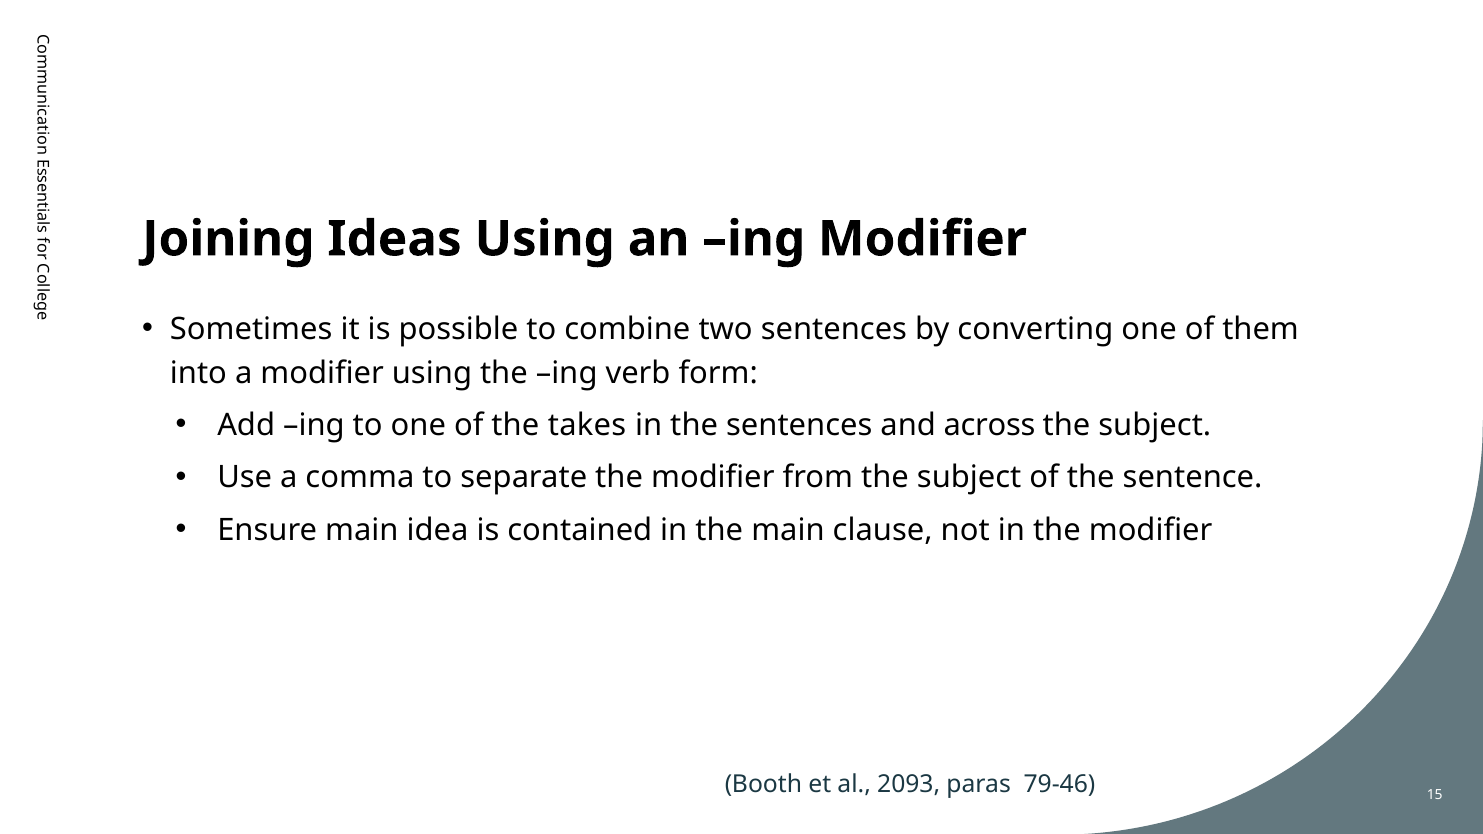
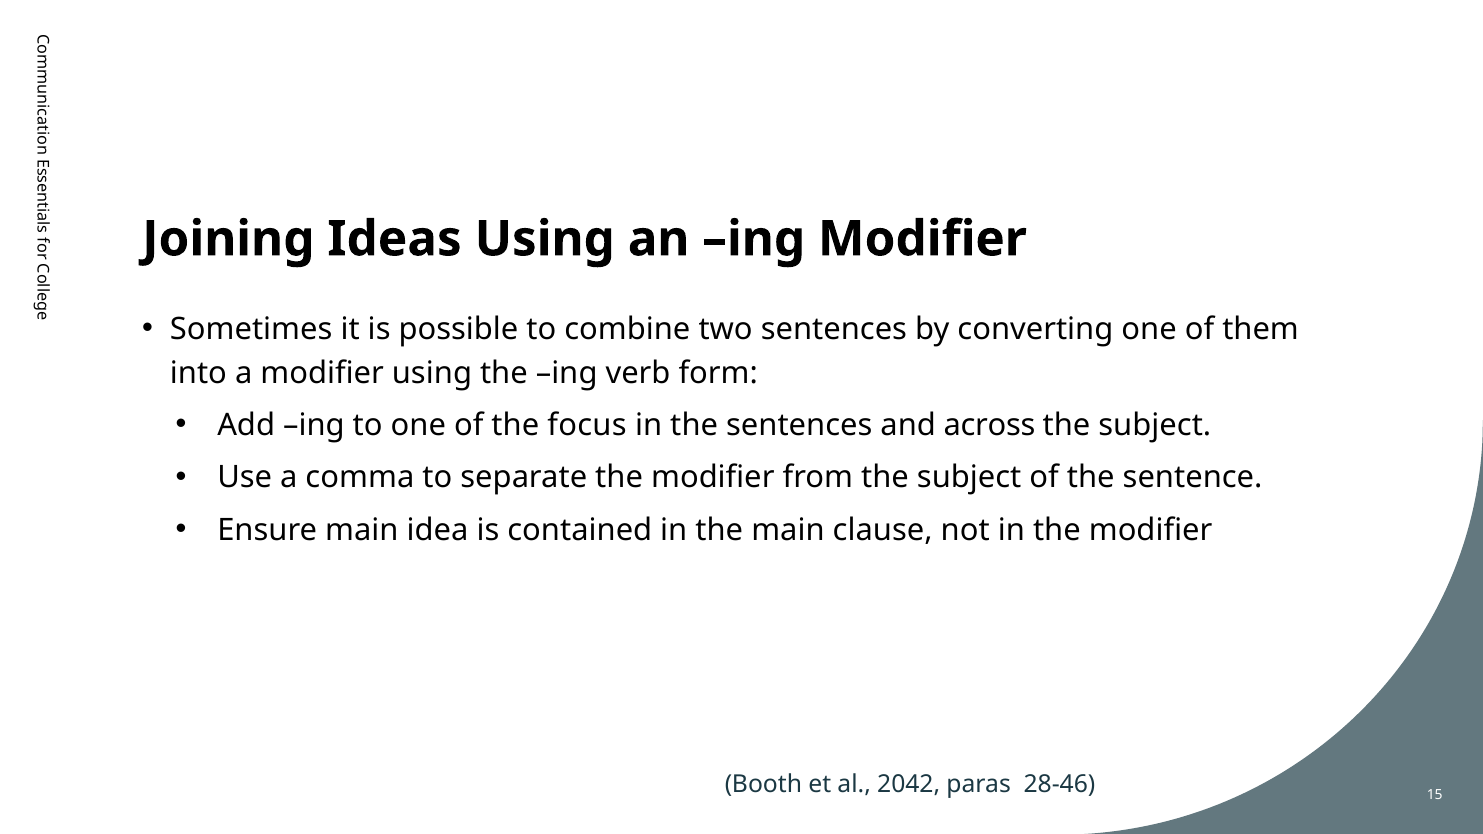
takes: takes -> focus
2093: 2093 -> 2042
79-46: 79-46 -> 28-46
